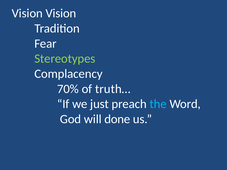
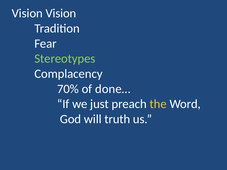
truth…: truth… -> done…
the colour: light blue -> yellow
done: done -> truth
